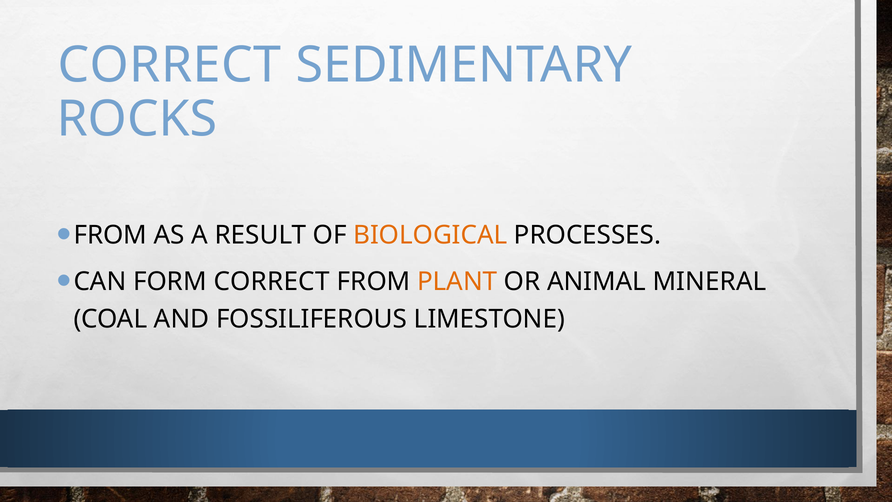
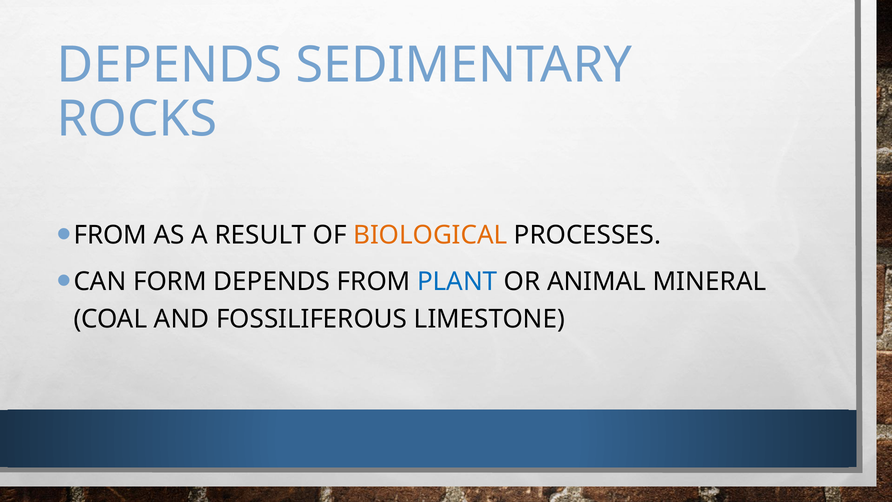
CORRECT at (169, 65): CORRECT -> DEPENDS
FORM CORRECT: CORRECT -> DEPENDS
PLANT colour: orange -> blue
